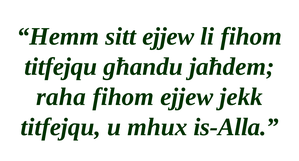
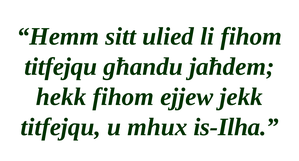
sitt ejjew: ejjew -> ulied
raha: raha -> hekk
is-Alla: is-Alla -> is-Ilha
